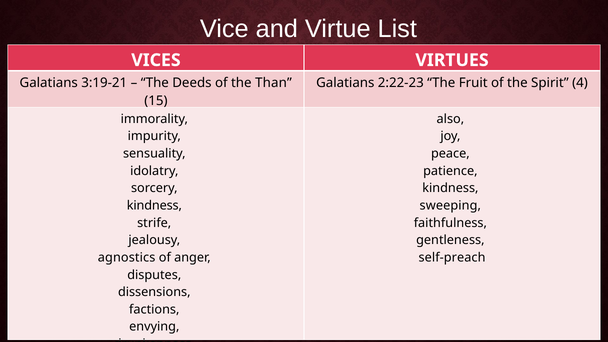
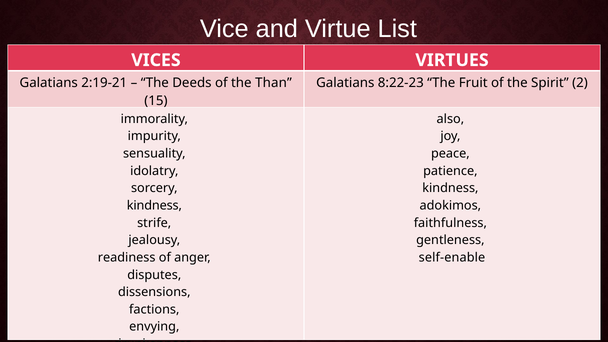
3:19-21: 3:19-21 -> 2:19-21
2:22-23: 2:22-23 -> 8:22-23
4: 4 -> 2
sweeping: sweeping -> adokimos
agnostics: agnostics -> readiness
self-preach: self-preach -> self-enable
